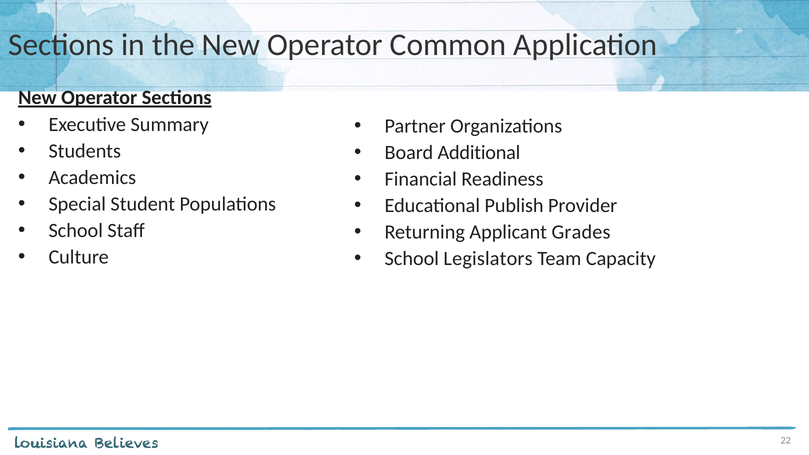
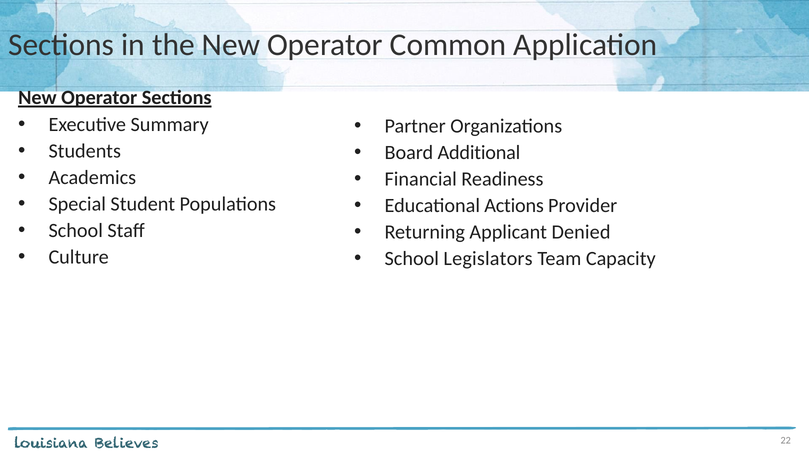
Publish: Publish -> Actions
Grades: Grades -> Denied
